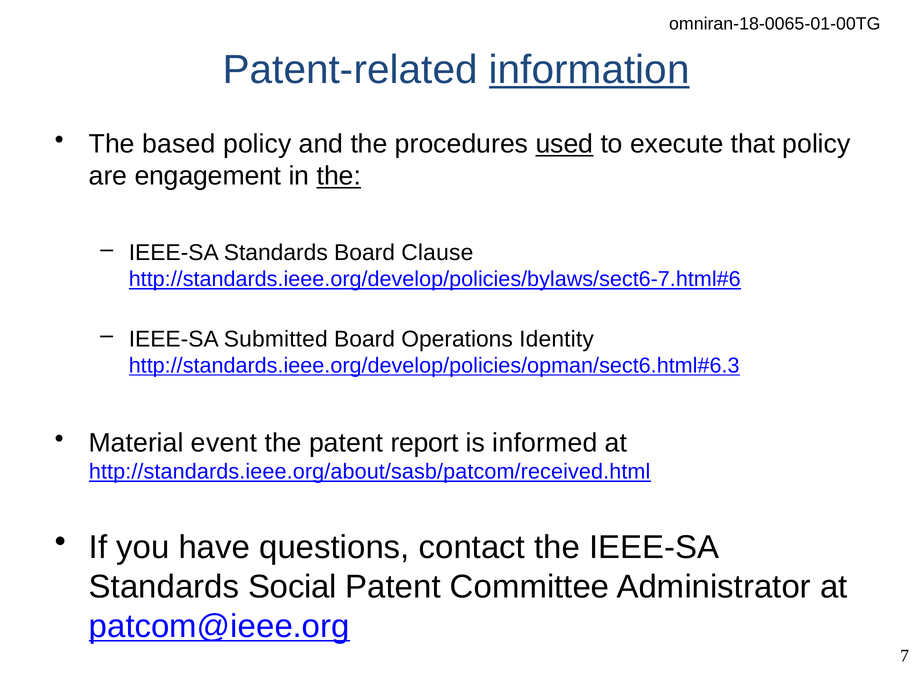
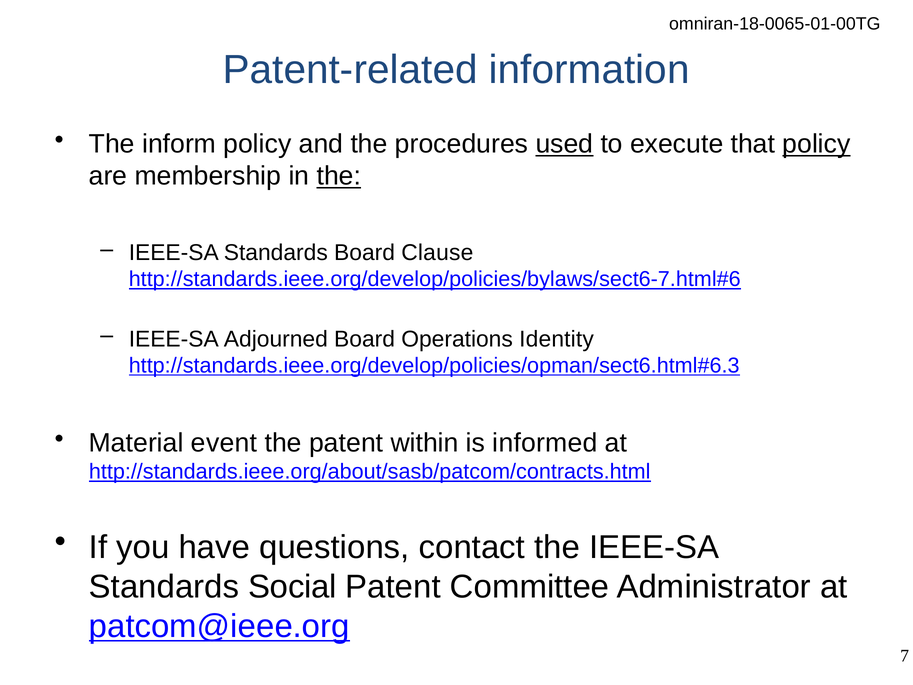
information underline: present -> none
based: based -> inform
policy at (816, 144) underline: none -> present
engagement: engagement -> membership
Submitted: Submitted -> Adjourned
report: report -> within
http://standards.ieee.org/about/sasb/patcom/received.html: http://standards.ieee.org/about/sasb/patcom/received.html -> http://standards.ieee.org/about/sasb/patcom/contracts.html
